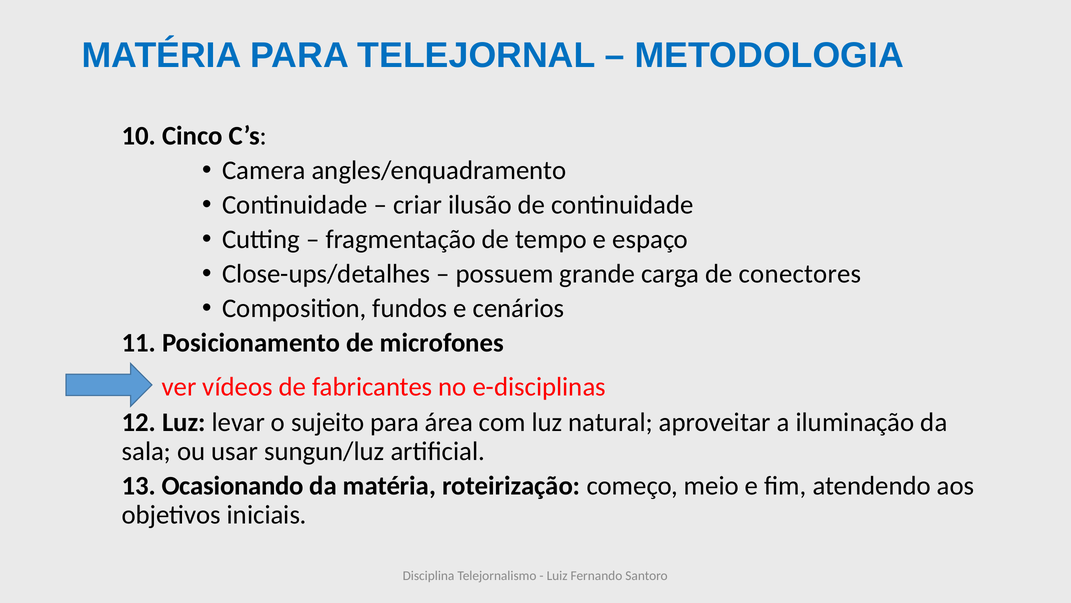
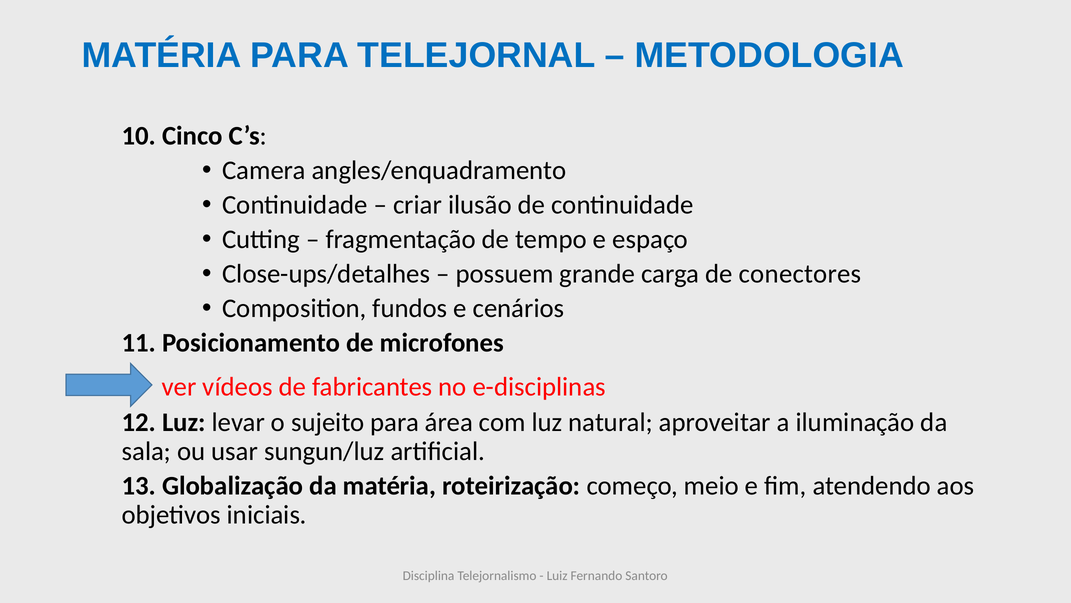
Ocasionando: Ocasionando -> Globalização
